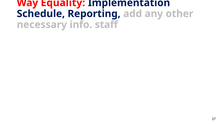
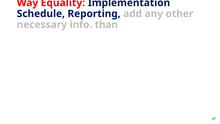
staff: staff -> than
